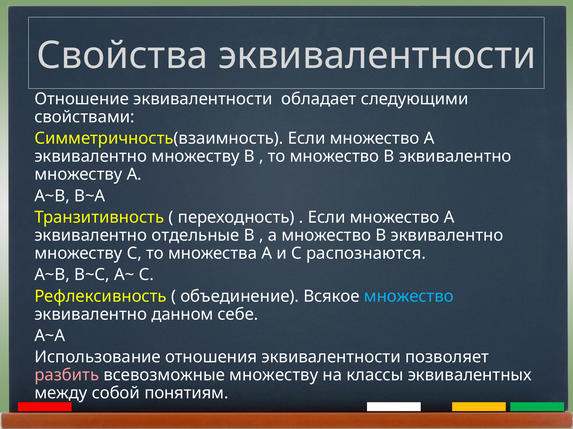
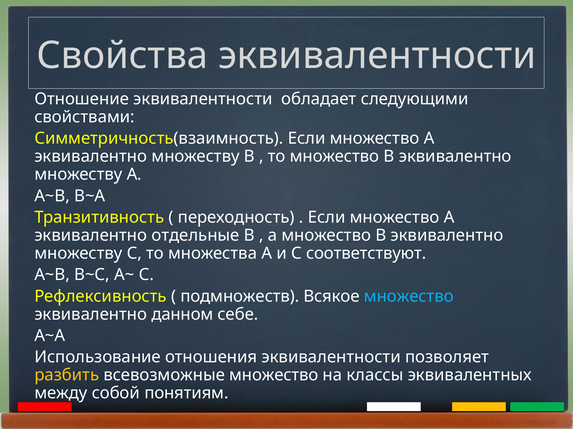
распознаются: распознаются -> соответствуют
объединение: объединение -> подмножеств
разбить colour: pink -> yellow
всевозможные множеству: множеству -> множество
